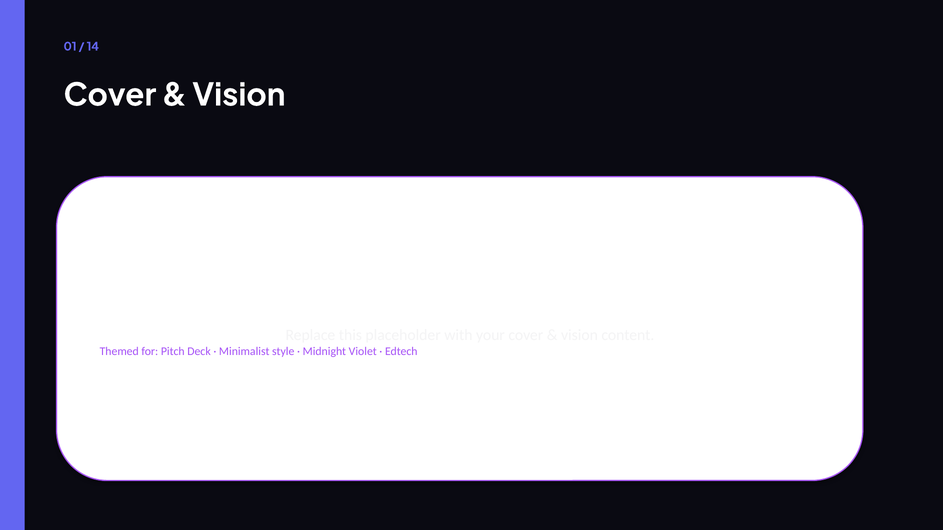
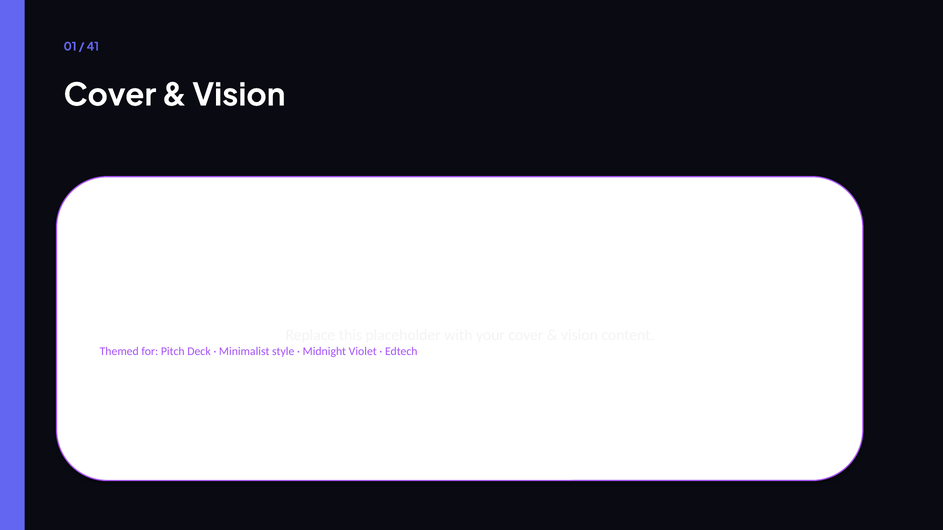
14: 14 -> 41
